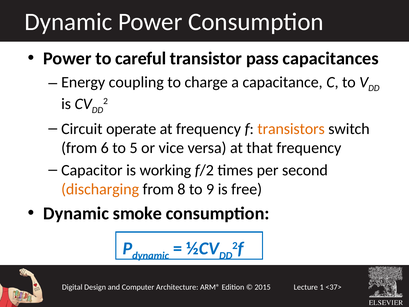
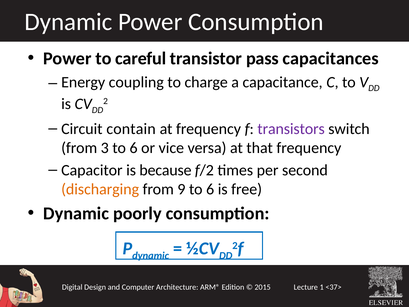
operate: operate -> contain
transistors colour: orange -> purple
6: 6 -> 3
5 at (134, 148): 5 -> 6
working: working -> because
8: 8 -> 9
9 at (210, 189): 9 -> 6
smoke: smoke -> poorly
